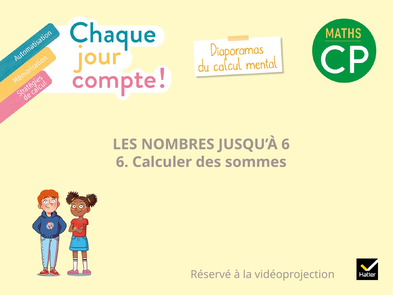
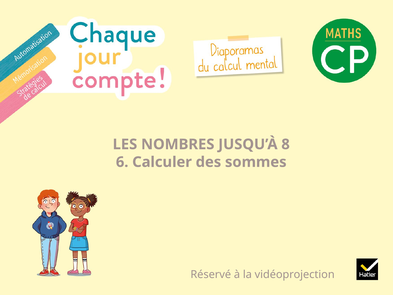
JUSQU’À 6: 6 -> 8
